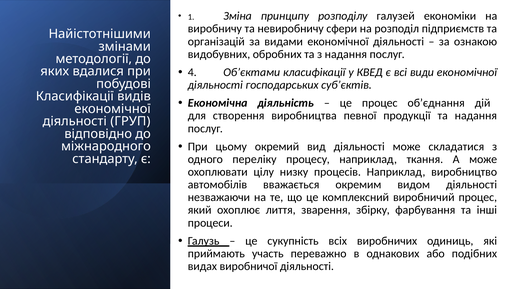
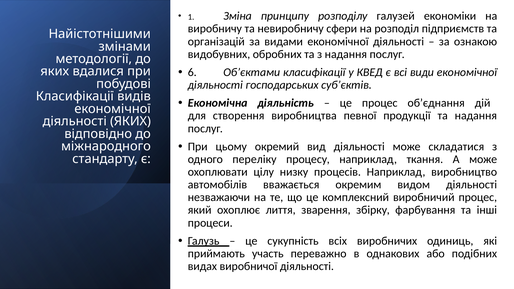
4: 4 -> 6
діяльності ГРУП: ГРУП -> ЯКИХ
